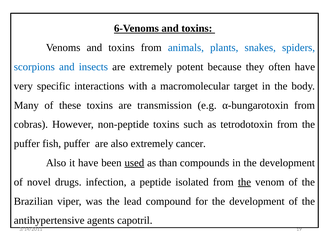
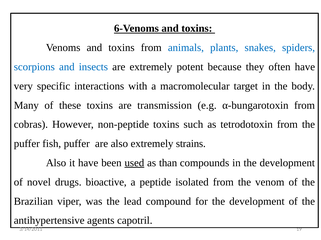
cancer: cancer -> strains
infection: infection -> bioactive
the at (244, 183) underline: present -> none
